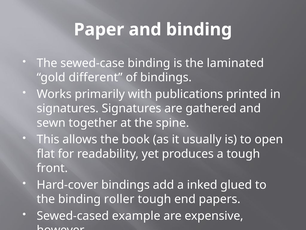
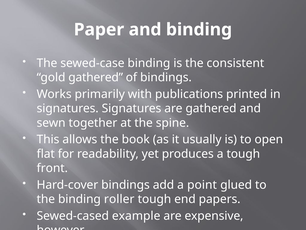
laminated: laminated -> consistent
gold different: different -> gathered
inked: inked -> point
